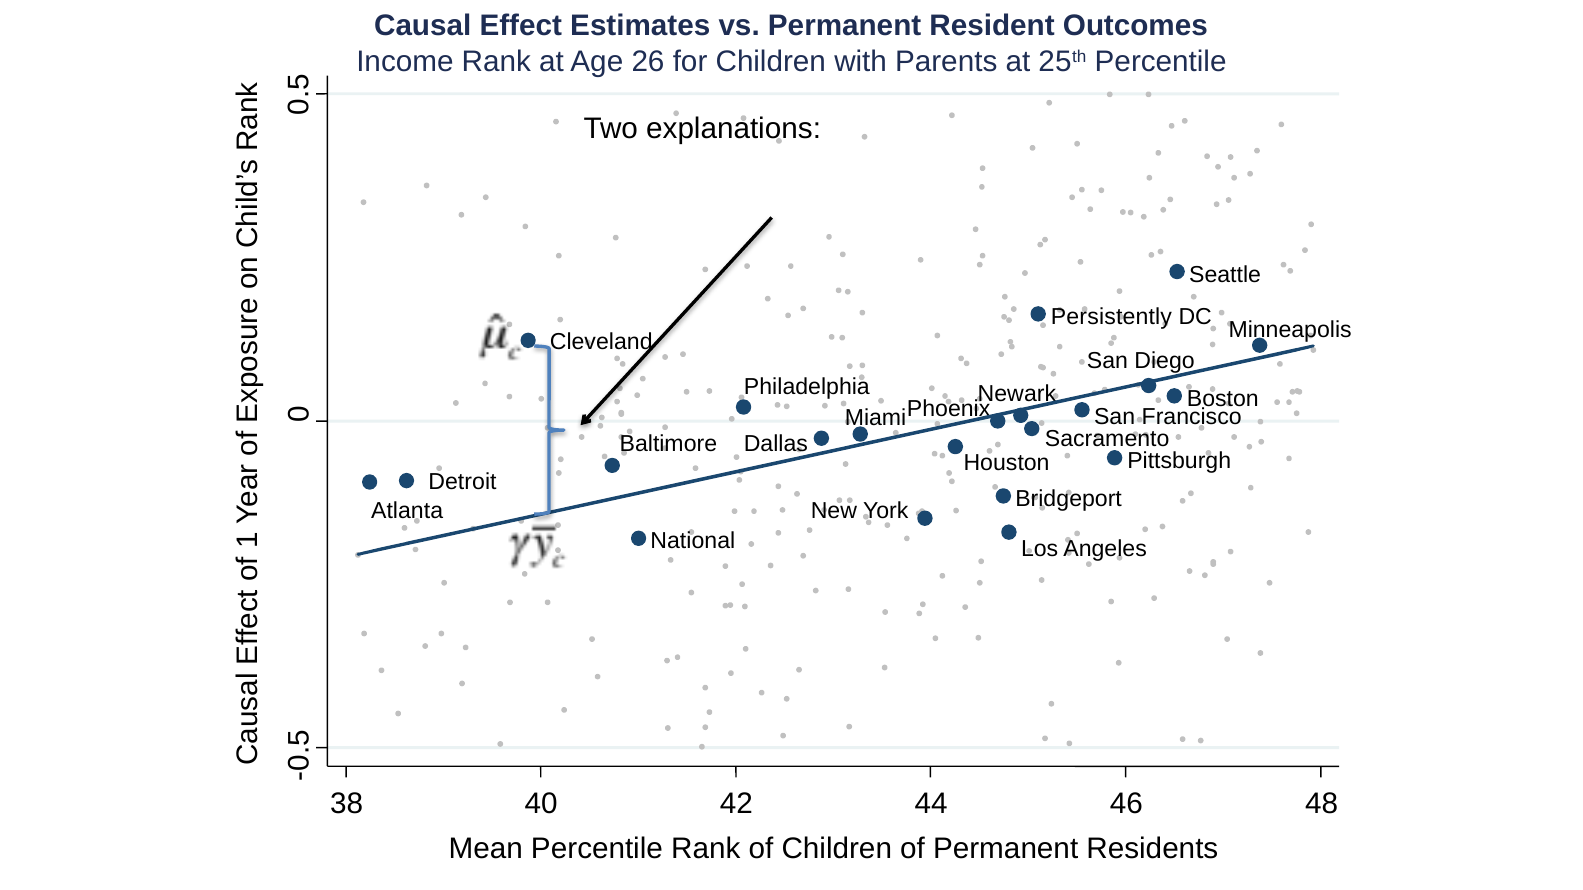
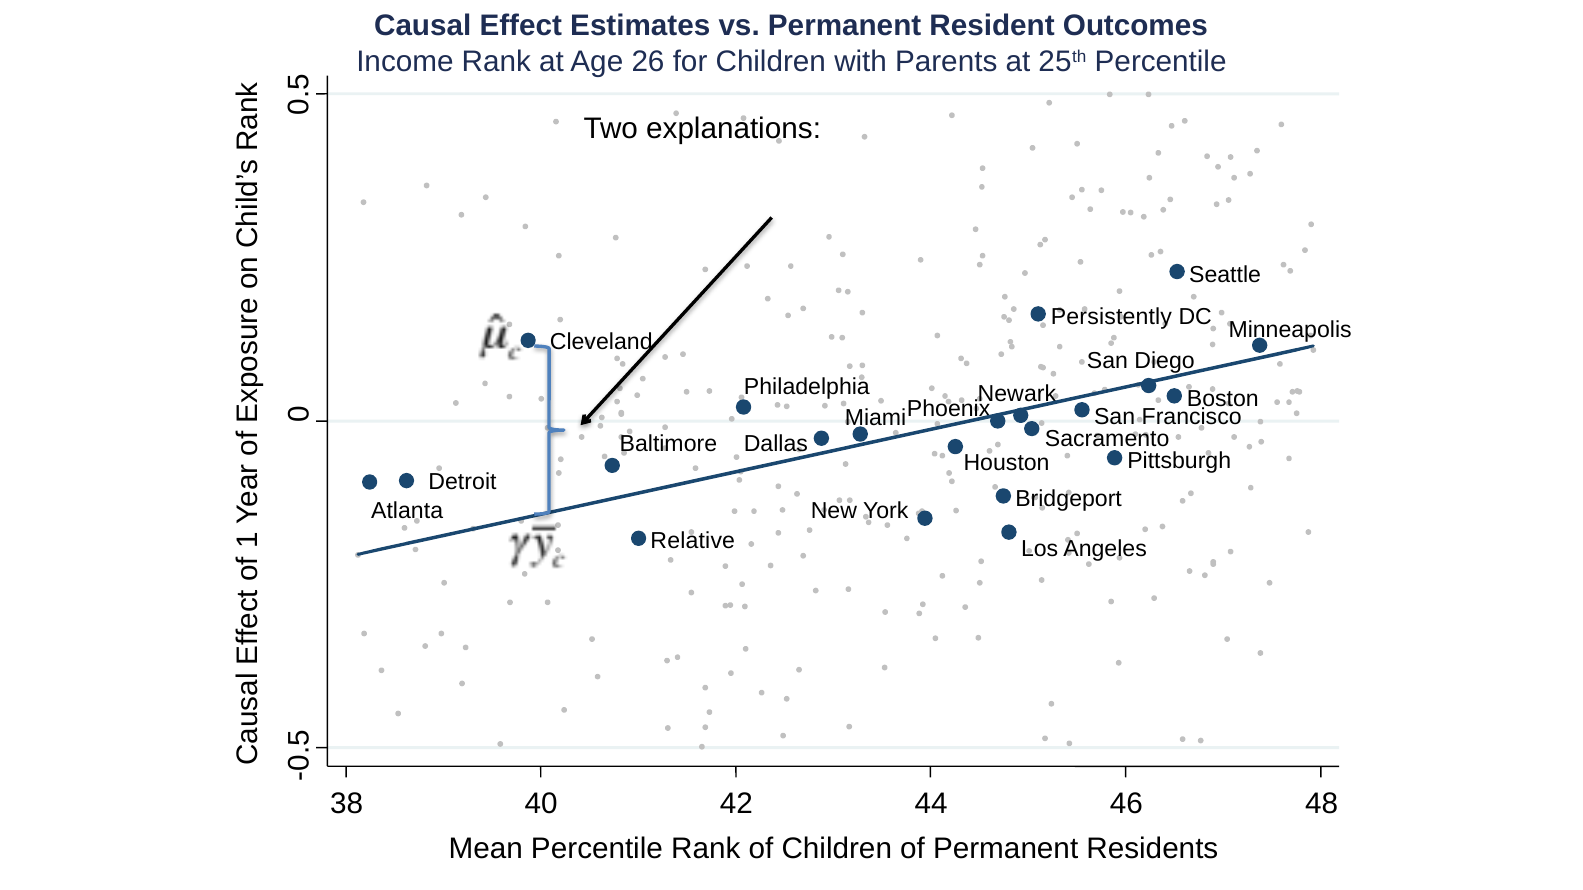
National: National -> Relative
